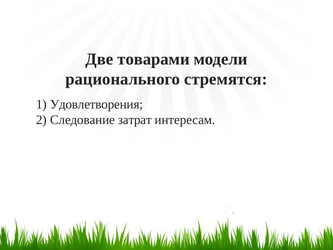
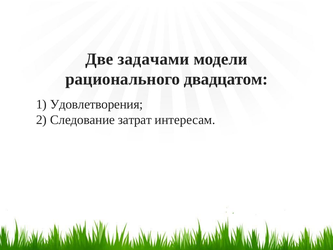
товарами: товарами -> задачами
стремятся: стремятся -> двадцатом
